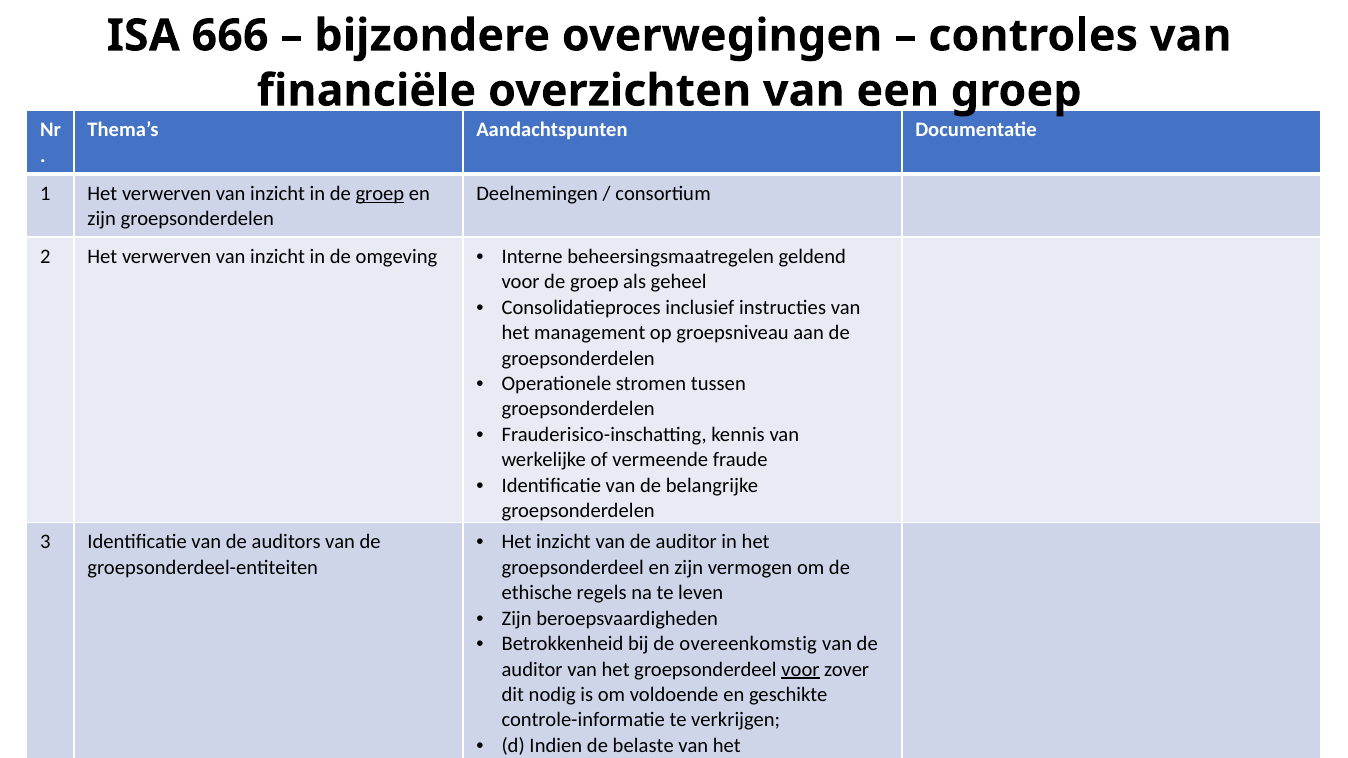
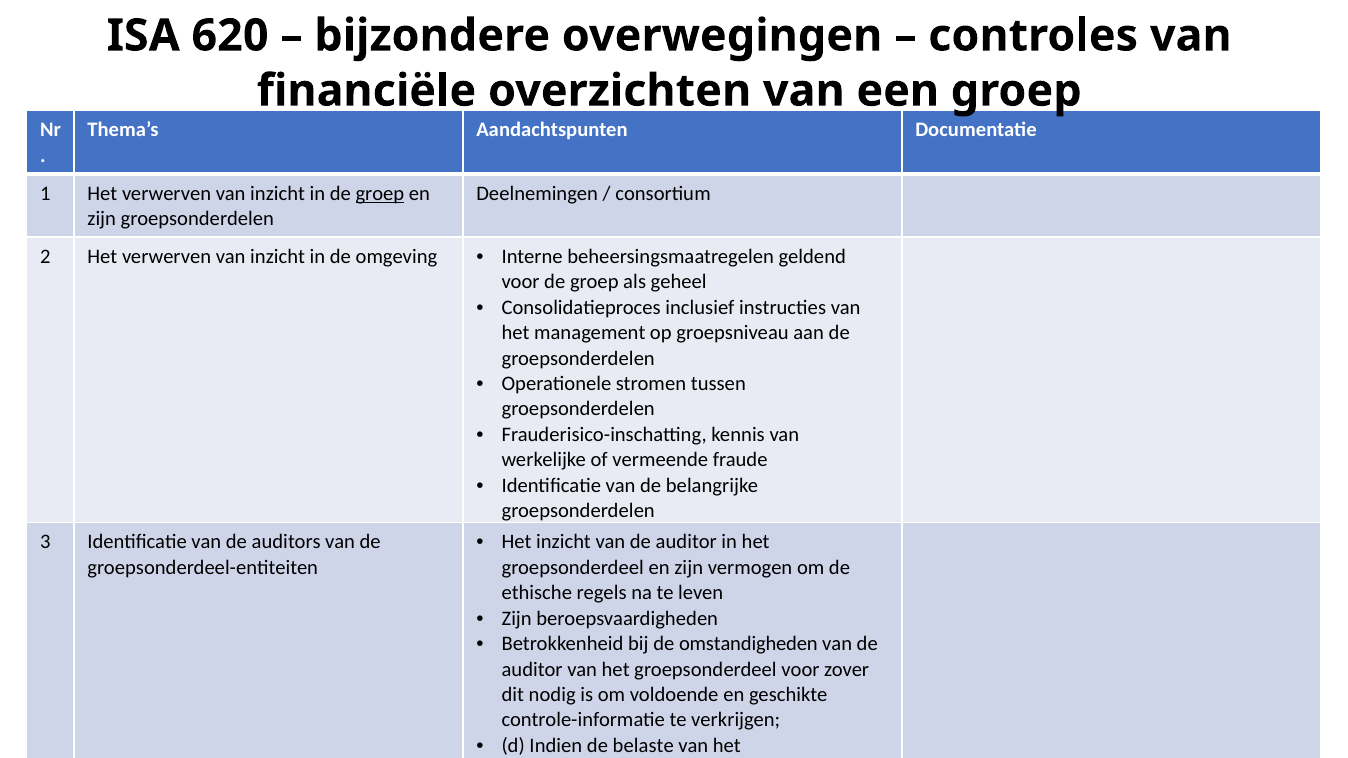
666: 666 -> 620
overeenkomstig: overeenkomstig -> omstandigheden
voor at (800, 669) underline: present -> none
